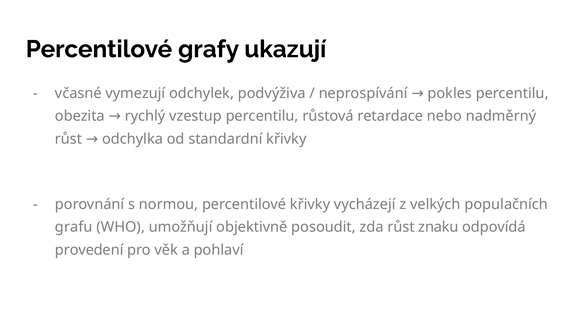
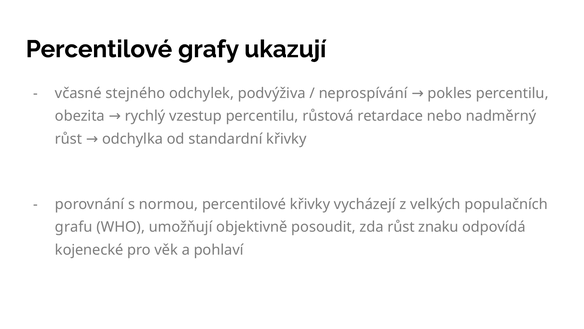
vymezují: vymezují -> stejného
provedení: provedení -> kojenecké
